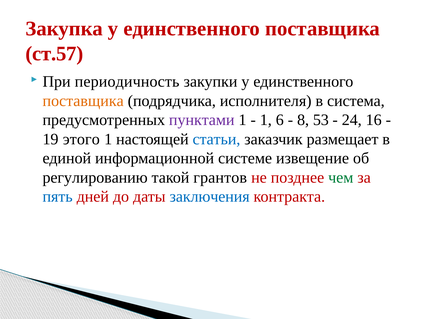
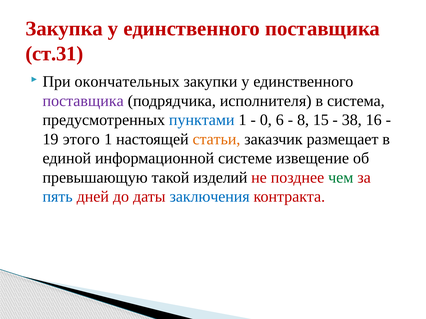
ст.57: ст.57 -> ст.31
периодичность: периодичность -> окончательных
поставщика at (83, 101) colour: orange -> purple
пунктами colour: purple -> blue
1 at (266, 120): 1 -> 0
53: 53 -> 15
24: 24 -> 38
статьи colour: blue -> orange
регулированию: регулированию -> превышающую
грантов: грантов -> изделий
